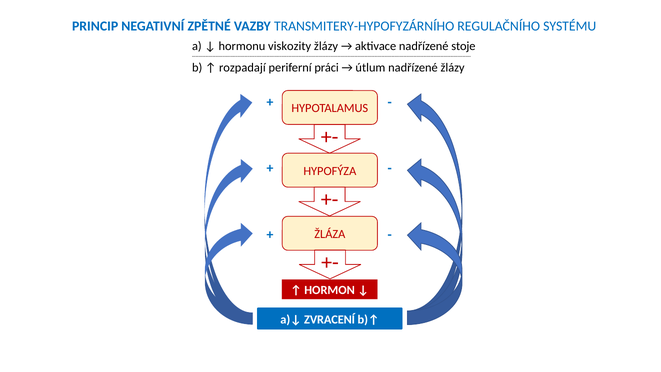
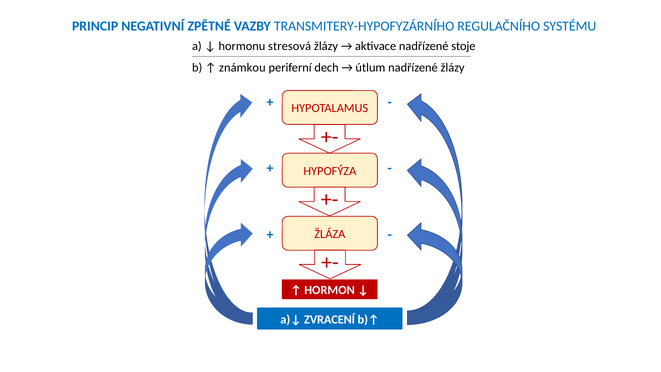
viskozity: viskozity -> stresová
rozpadají: rozpadají -> známkou
práci: práci -> dech
